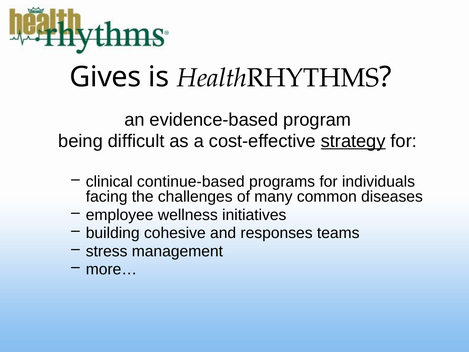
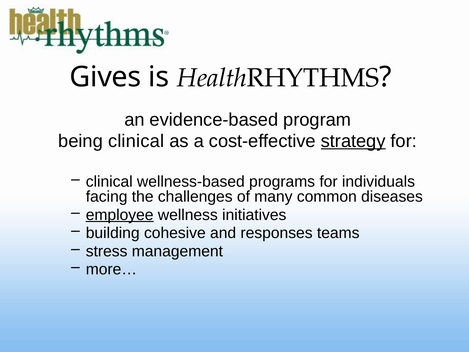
being difficult: difficult -> clinical
continue-based: continue-based -> wellness-based
employee underline: none -> present
